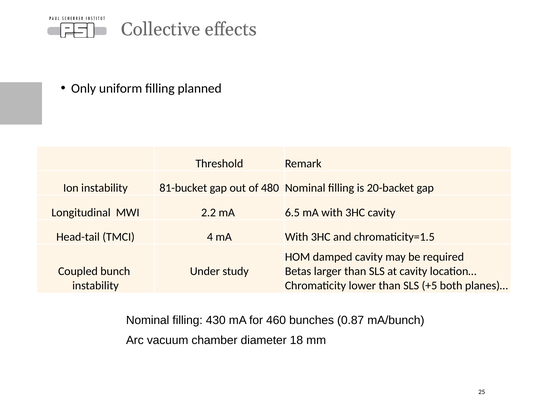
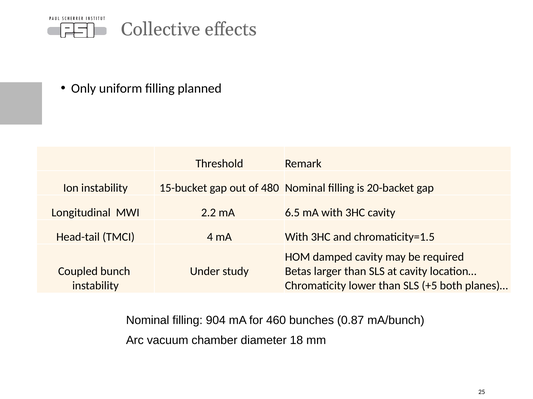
81-bucket: 81-bucket -> 15-bucket
430: 430 -> 904
